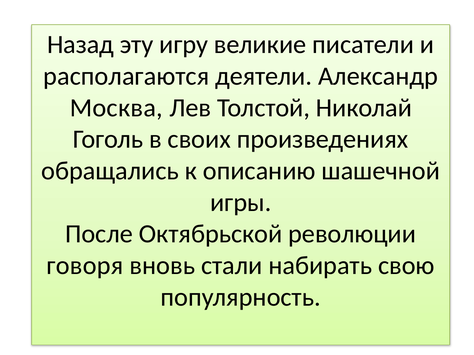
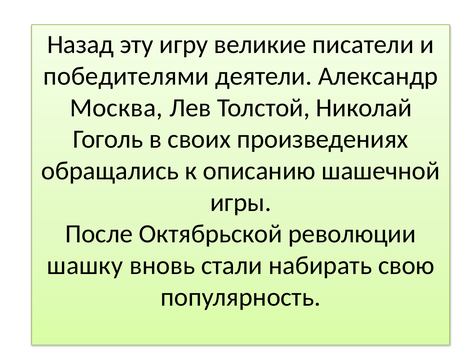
располагаются: располагаются -> победителями
говоря: говоря -> шашку
